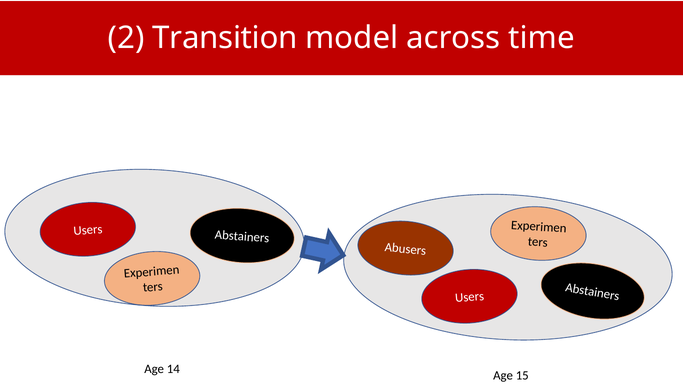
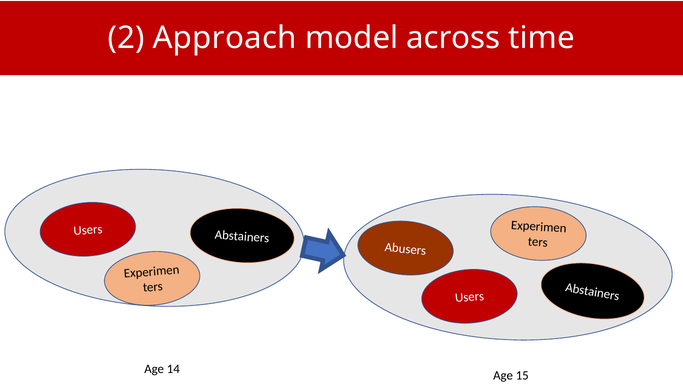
Transition: Transition -> Approach
